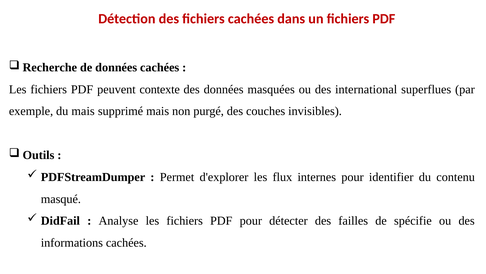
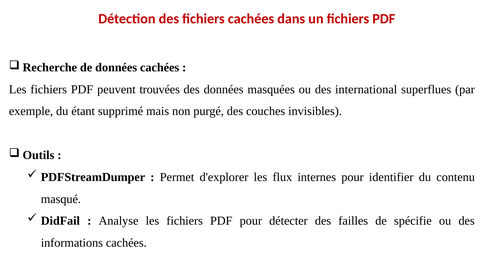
contexte: contexte -> trouvées
du mais: mais -> étant
